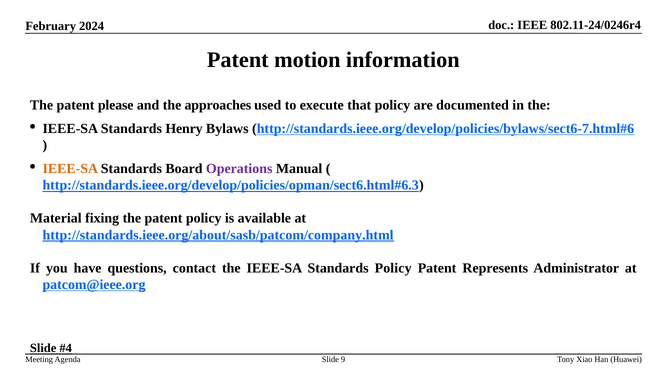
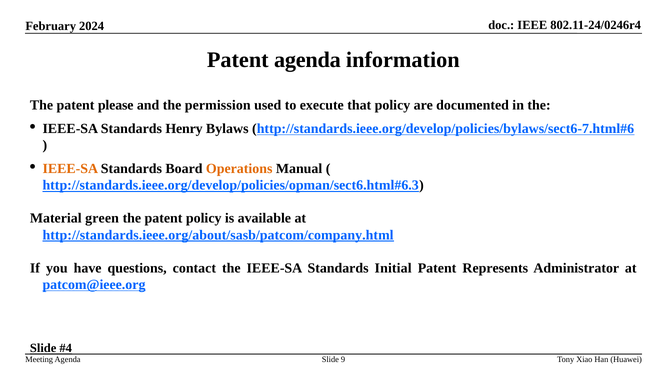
Patent motion: motion -> agenda
approaches: approaches -> permission
Operations colour: purple -> orange
fixing: fixing -> green
Standards Policy: Policy -> Initial
